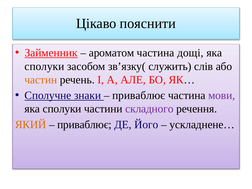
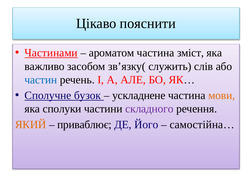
Займенник: Займенник -> Частинами
дощі: дощі -> зміст
сполуки at (44, 66): сполуки -> важливо
частин colour: orange -> blue
знаки: знаки -> бузок
приваблює at (139, 95): приваблює -> ускладнене
мови colour: purple -> orange
ускладнене…: ускладнене… -> самостійна…
